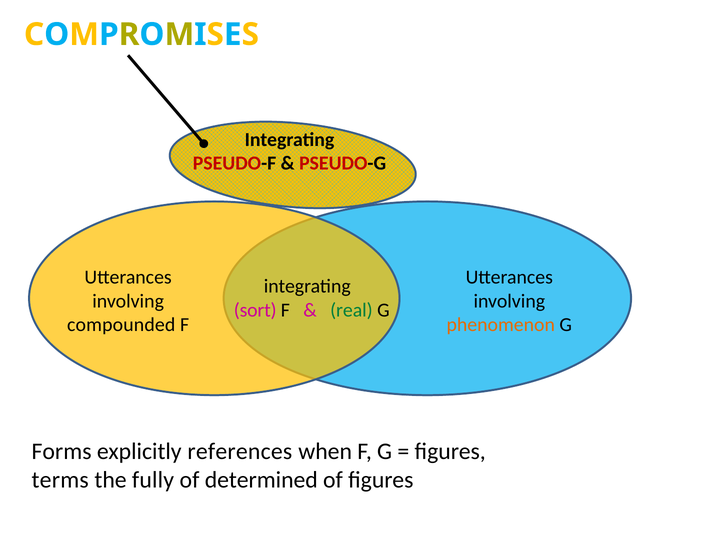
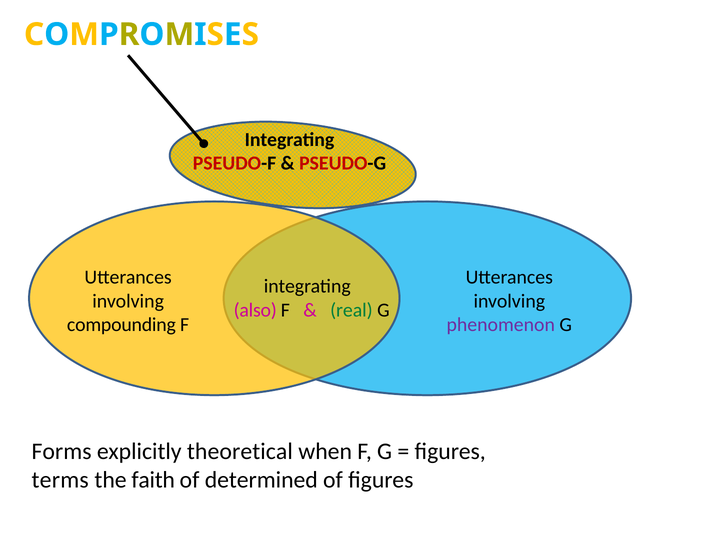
sort: sort -> also
compounded: compounded -> compounding
phenomenon colour: orange -> purple
references: references -> theoretical
fully: fully -> faith
